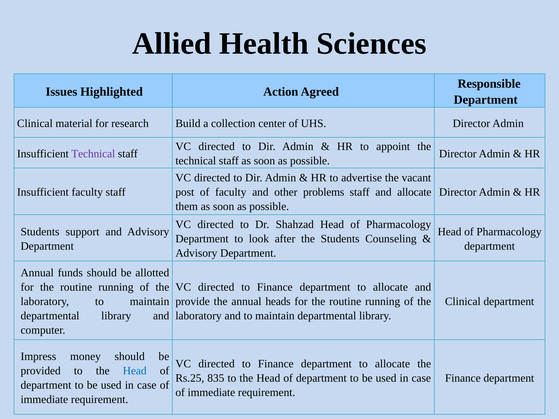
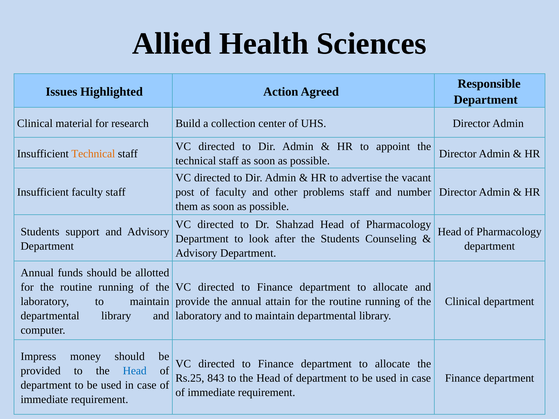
Technical at (93, 154) colour: purple -> orange
and allocate: allocate -> number
heads: heads -> attain
835: 835 -> 843
